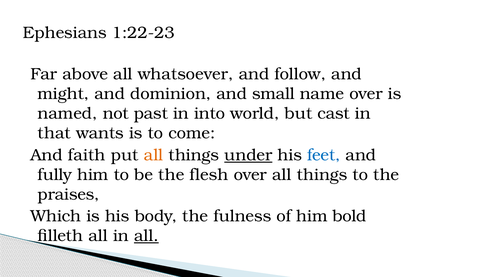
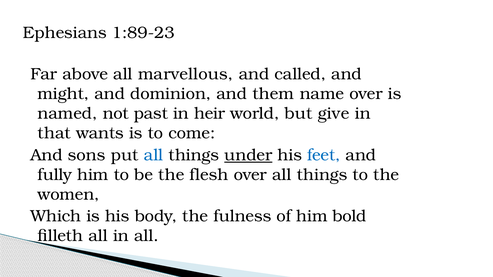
1:22-23: 1:22-23 -> 1:89-23
whatsoever: whatsoever -> marvellous
follow: follow -> called
small: small -> them
into: into -> heir
cast: cast -> give
faith: faith -> sons
all at (154, 155) colour: orange -> blue
praises: praises -> women
all at (146, 236) underline: present -> none
